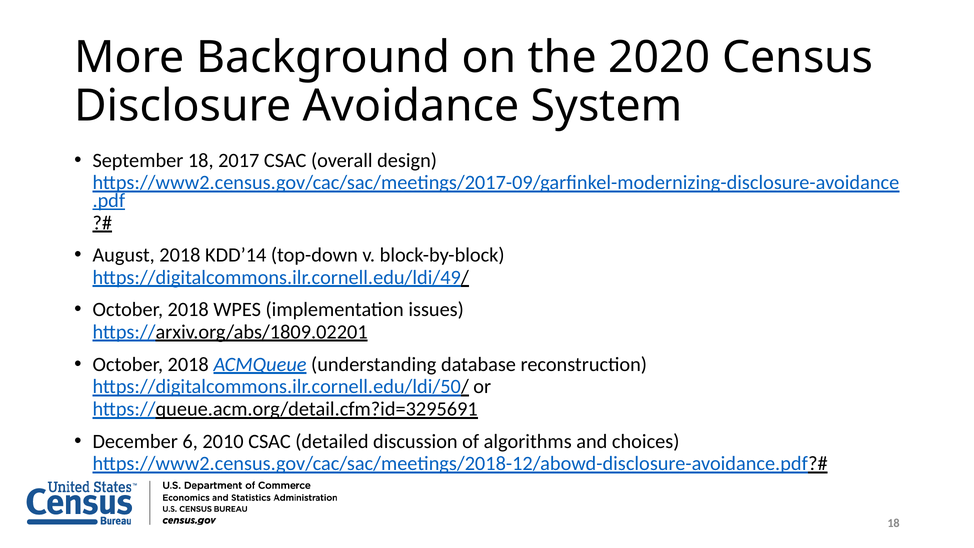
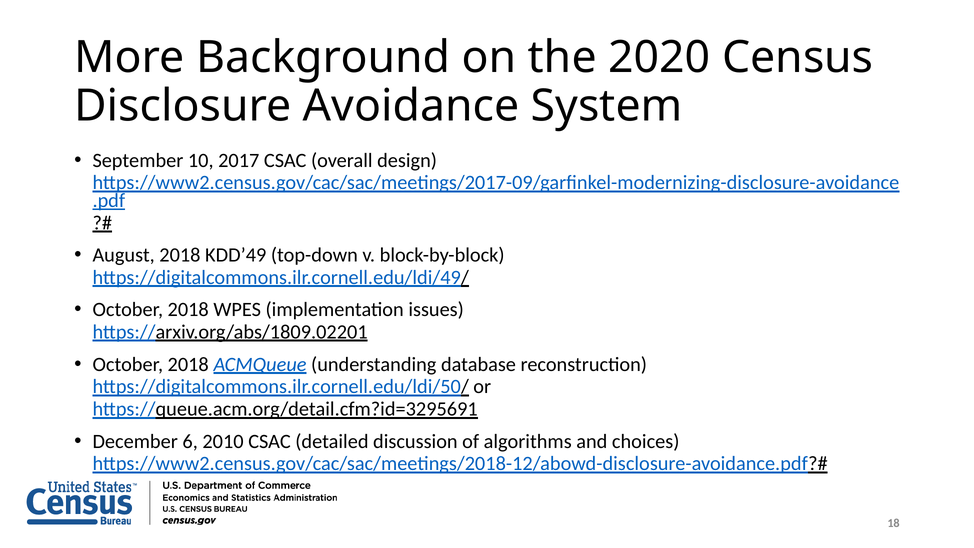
September 18: 18 -> 10
KDD’14: KDD’14 -> KDD’49
